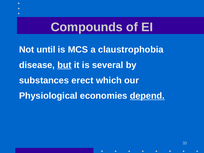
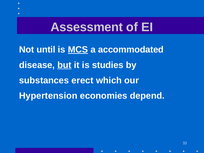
Compounds: Compounds -> Assessment
MCS underline: none -> present
claustrophobia: claustrophobia -> accommodated
several: several -> studies
Physiological: Physiological -> Hypertension
depend underline: present -> none
